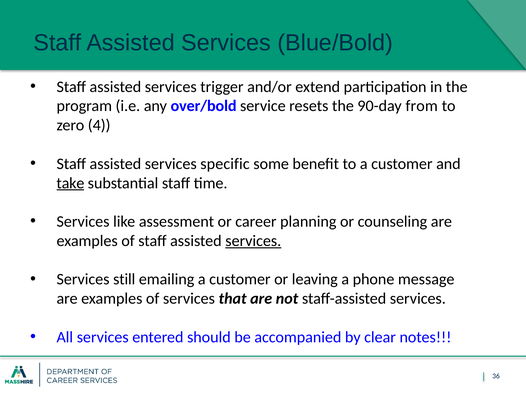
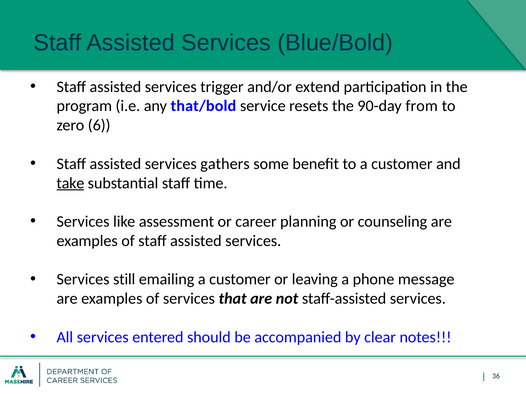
over/bold: over/bold -> that/bold
4: 4 -> 6
specific: specific -> gathers
services at (253, 241) underline: present -> none
